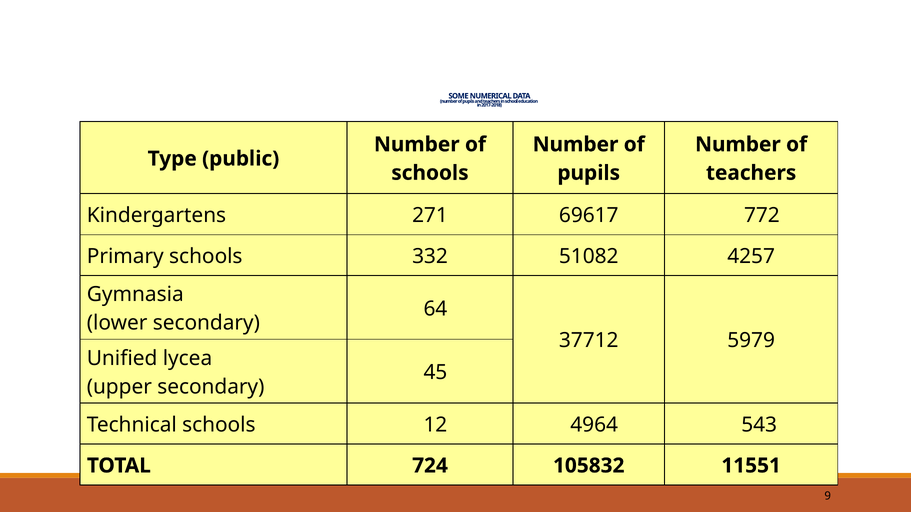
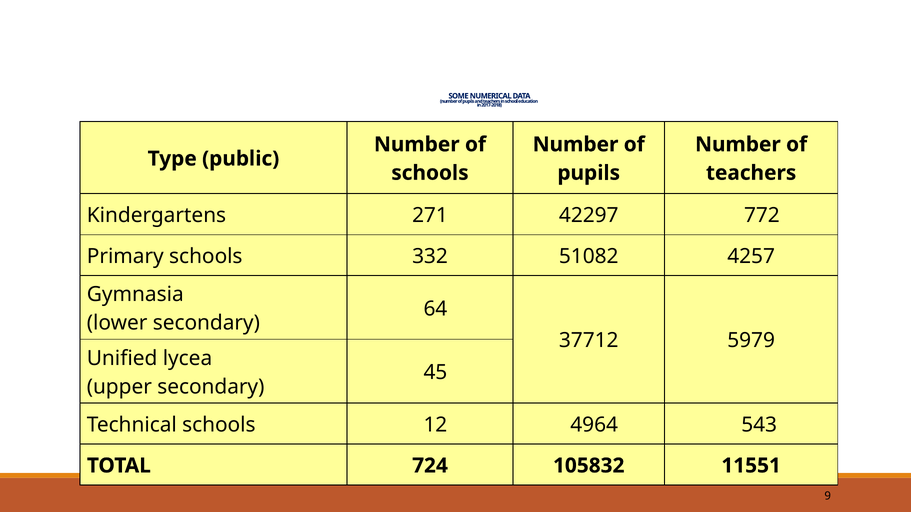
69617: 69617 -> 42297
